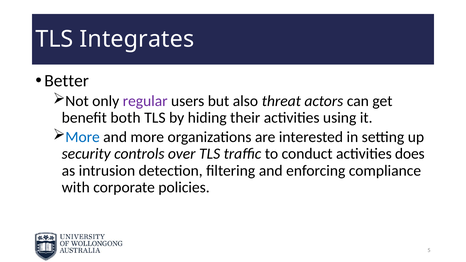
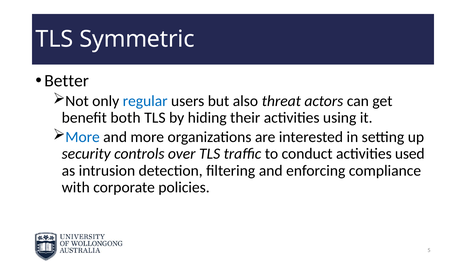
Integrates: Integrates -> Symmetric
regular colour: purple -> blue
does: does -> used
